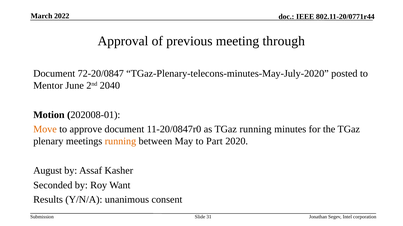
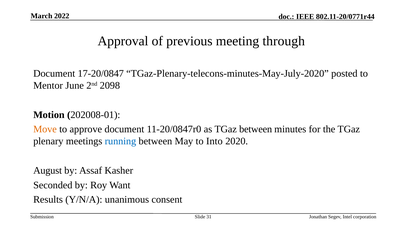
72-20/0847: 72-20/0847 -> 17-20/0847
2040: 2040 -> 2098
TGaz running: running -> between
running at (120, 142) colour: orange -> blue
Part: Part -> Into
